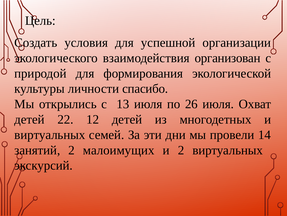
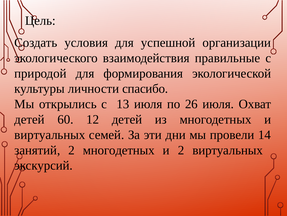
организован: организован -> правильные
22: 22 -> 60
2 малоимущих: малоимущих -> многодетных
